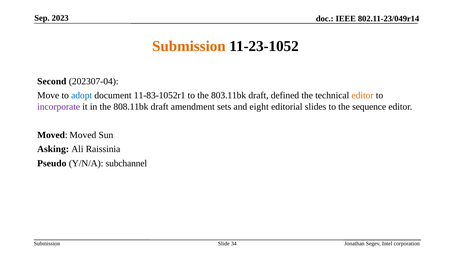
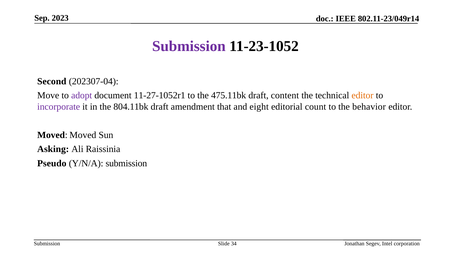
Submission at (189, 46) colour: orange -> purple
adopt colour: blue -> purple
11-83-1052r1: 11-83-1052r1 -> 11-27-1052r1
803.11bk: 803.11bk -> 475.11bk
defined: defined -> content
808.11bk: 808.11bk -> 804.11bk
sets: sets -> that
slides: slides -> count
sequence: sequence -> behavior
Y/N/A subchannel: subchannel -> submission
